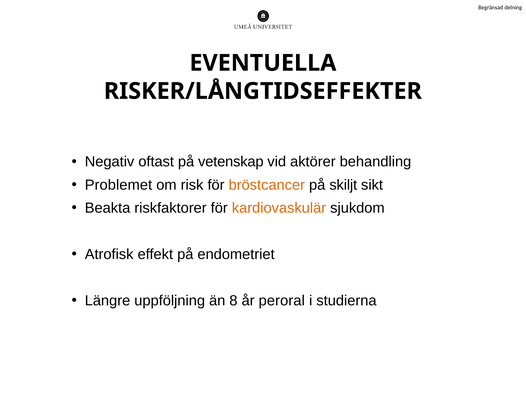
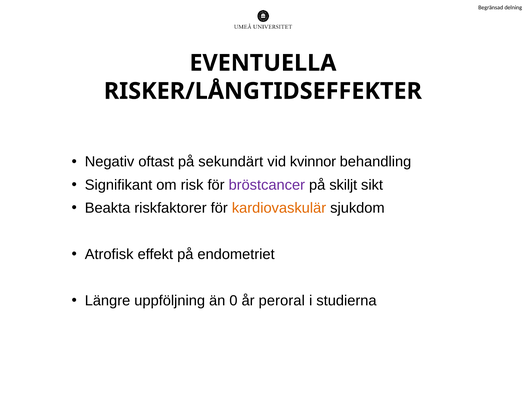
vetenskap: vetenskap -> sekundärt
aktörer: aktörer -> kvinnor
Problemet: Problemet -> Signifikant
bröstcancer colour: orange -> purple
8: 8 -> 0
